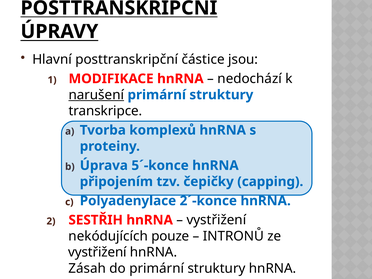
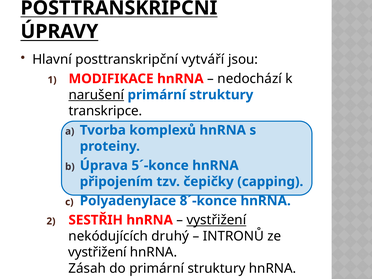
částice: částice -> vytváří
2´-konce: 2´-konce -> 8´-konce
vystřižení at (216, 220) underline: none -> present
pouze: pouze -> druhý
